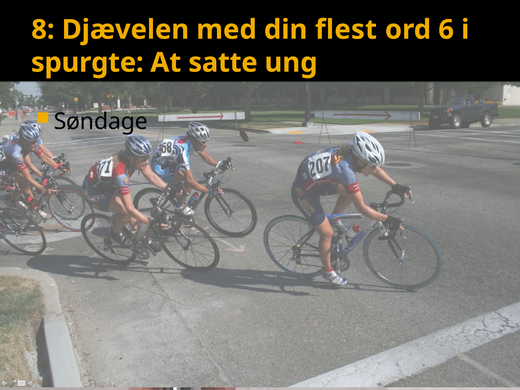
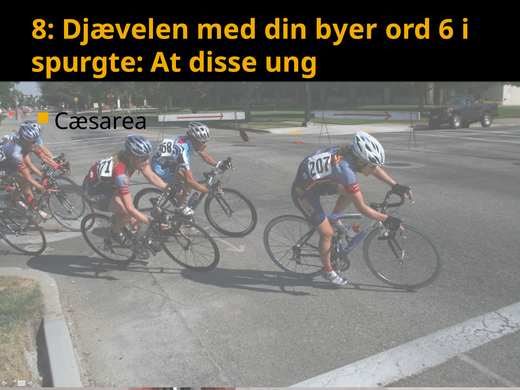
flest: flest -> byer
satte: satte -> disse
Søndage: Søndage -> Cæsarea
